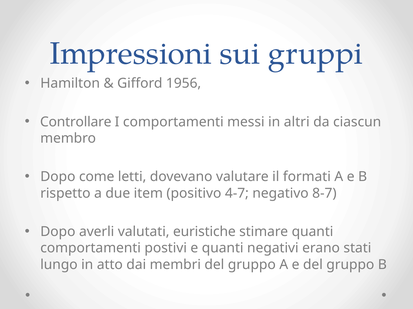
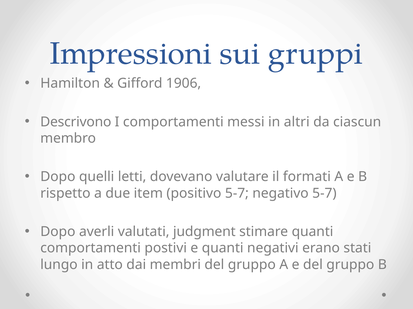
1956: 1956 -> 1906
Controllare: Controllare -> Descrivono
come: come -> quelli
positivo 4-7: 4-7 -> 5-7
negativo 8-7: 8-7 -> 5-7
euristiche: euristiche -> judgment
